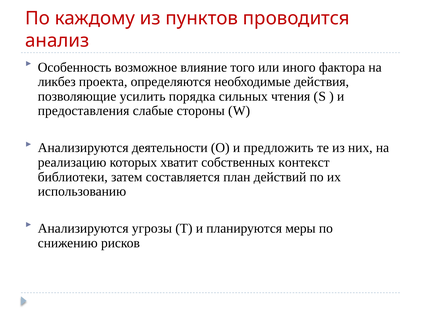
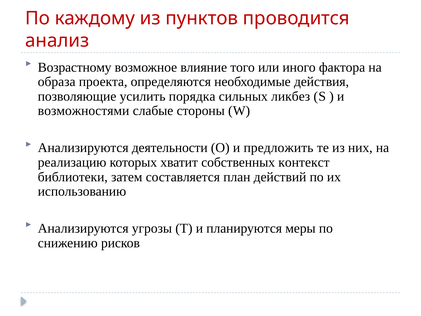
Особенность: Особенность -> Возрастному
ликбез: ликбез -> образа
чтения: чтения -> ликбез
предоставления: предоставления -> возможностями
